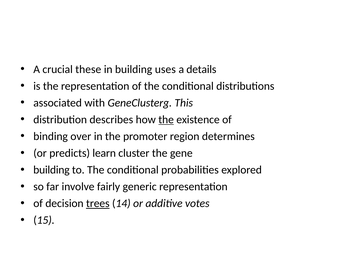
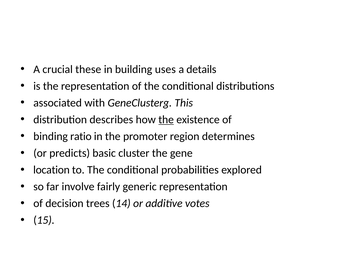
over: over -> ratio
learn: learn -> basic
building at (51, 170): building -> location
trees underline: present -> none
